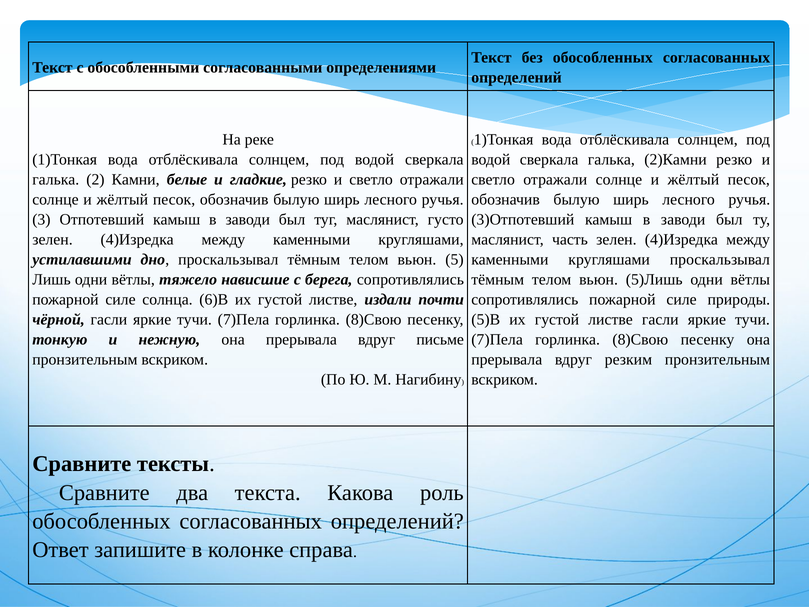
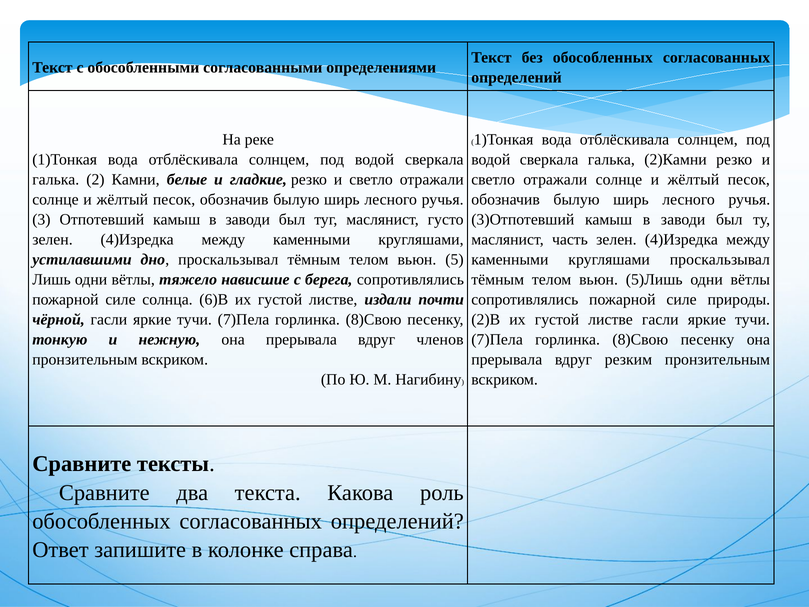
5)В: 5)В -> 2)В
письме: письме -> членов
